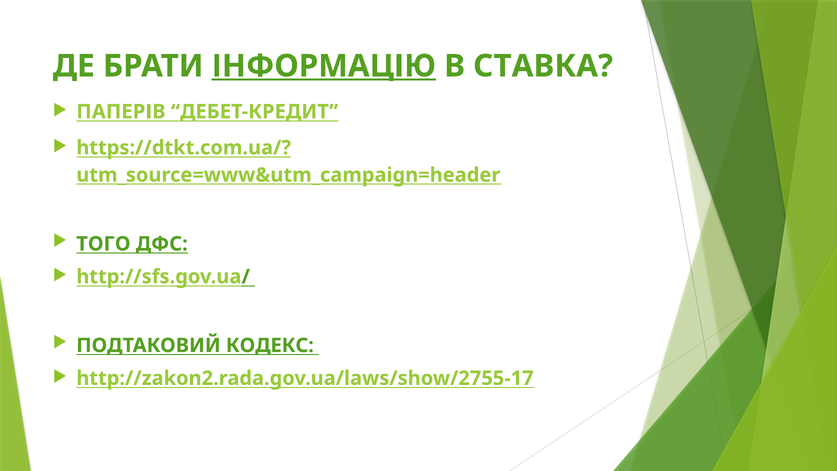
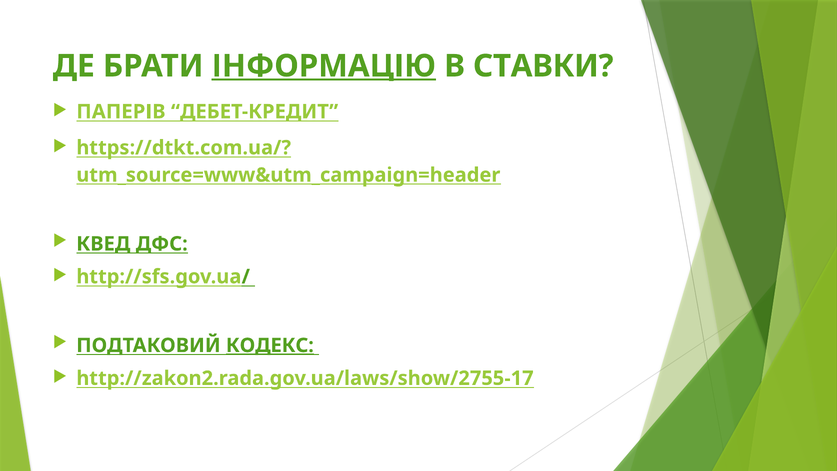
СТАВКА: СТАВКА -> СТАВКИ
ТОГО: ТОГО -> КВЕД
КОДЕКС underline: none -> present
